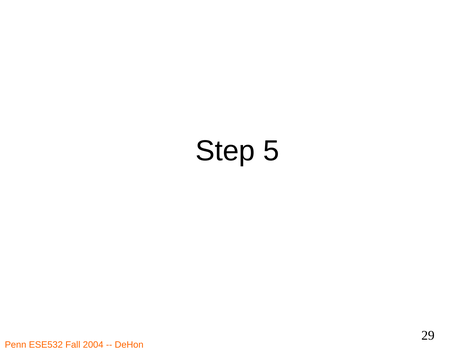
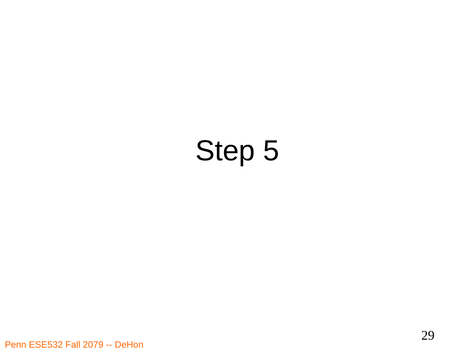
2004: 2004 -> 2079
